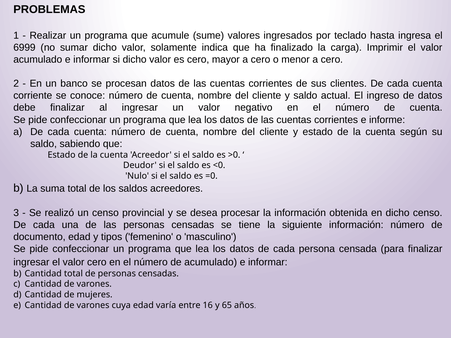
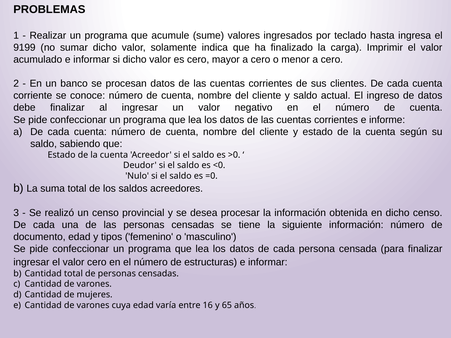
6999: 6999 -> 9199
de acumulado: acumulado -> estructuras
